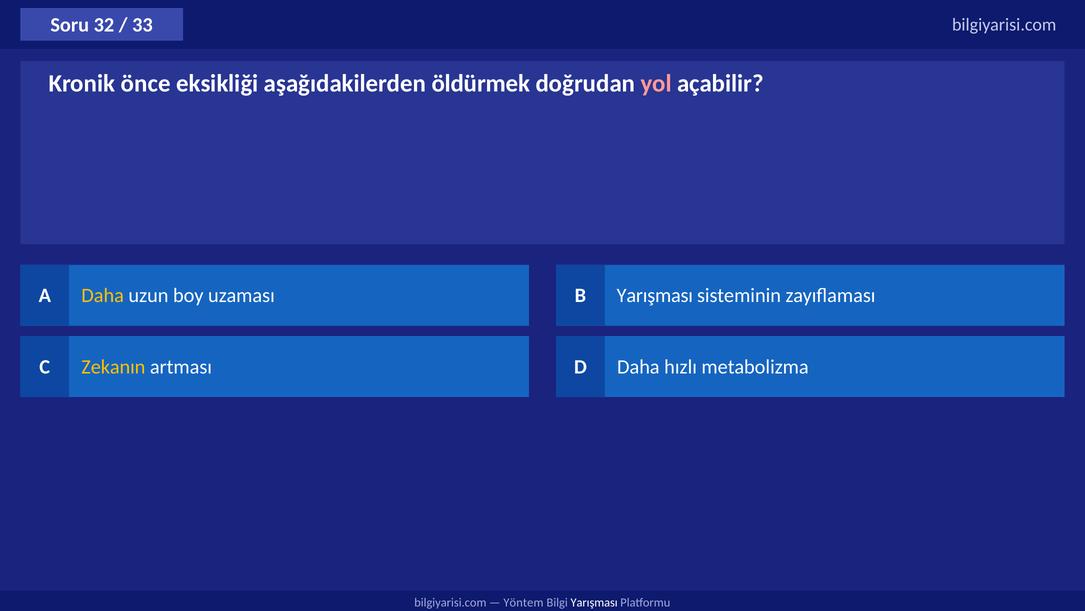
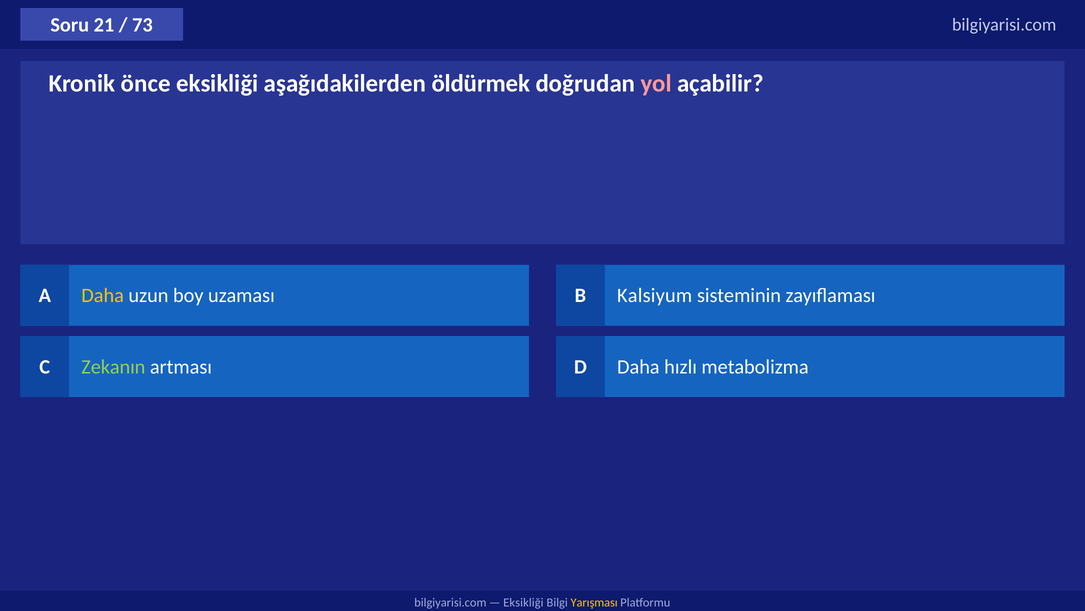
32: 32 -> 21
33: 33 -> 73
B Yarışması: Yarışması -> Kalsiyum
Zekanın colour: yellow -> light green
Yöntem at (523, 602): Yöntem -> Eksikliği
Yarışması at (594, 602) colour: white -> yellow
